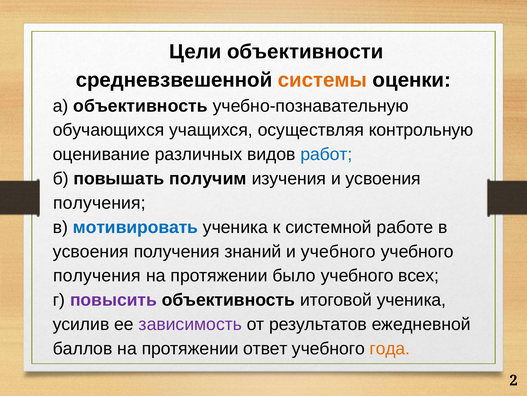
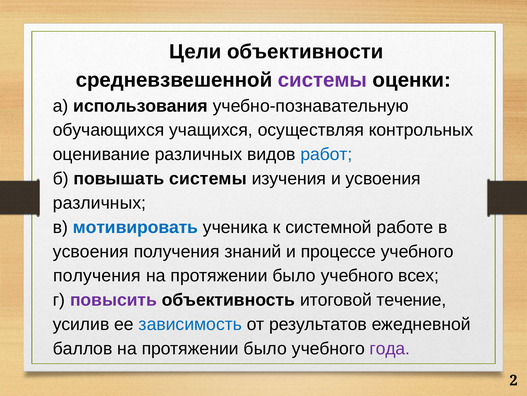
системы at (323, 80) colour: orange -> purple
а объективность: объективность -> использования
контрольную: контрольную -> контрольных
повышать получим: получим -> системы
получения at (99, 203): получения -> различных
и учебного: учебного -> процессе
итоговой ученика: ученика -> течение
зависимость colour: purple -> blue
ответ at (265, 348): ответ -> было
года colour: orange -> purple
